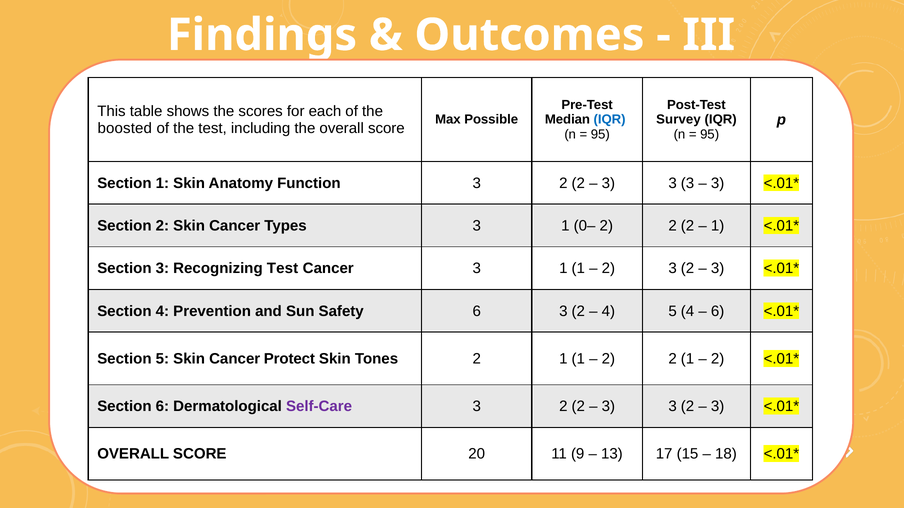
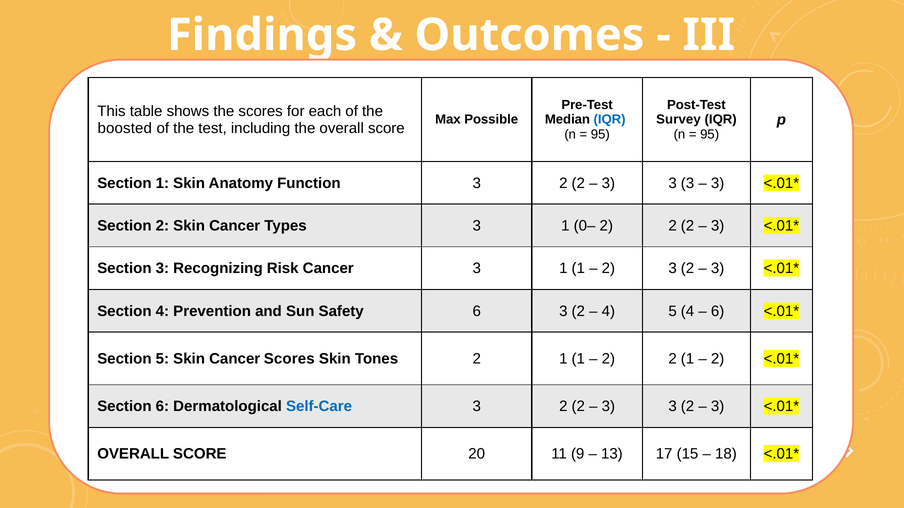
1 at (718, 226): 1 -> 3
Recognizing Test: Test -> Risk
Cancer Protect: Protect -> Scores
Self-Care colour: purple -> blue
